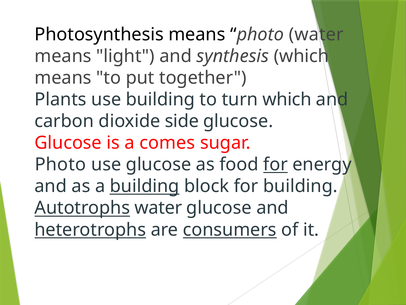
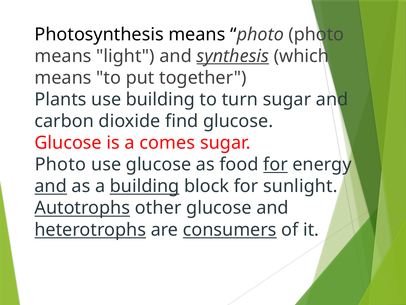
photo water: water -> photo
synthesis underline: none -> present
turn which: which -> sugar
side: side -> find
and at (51, 186) underline: none -> present
for building: building -> sunlight
Autotrophs water: water -> other
